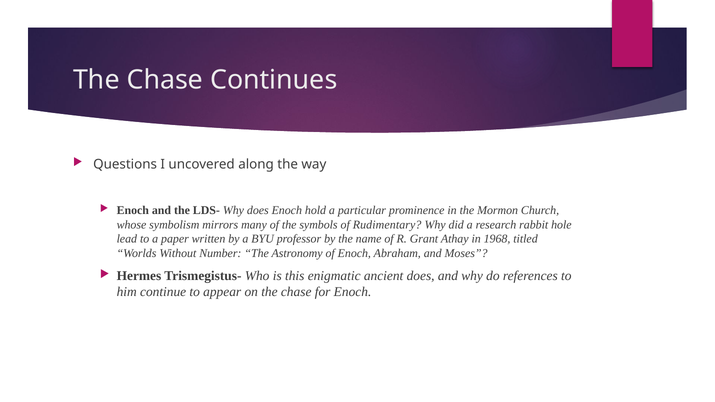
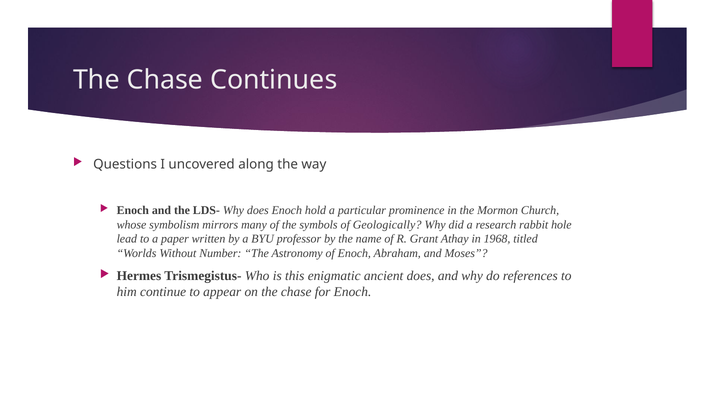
Rudimentary: Rudimentary -> Geologically
